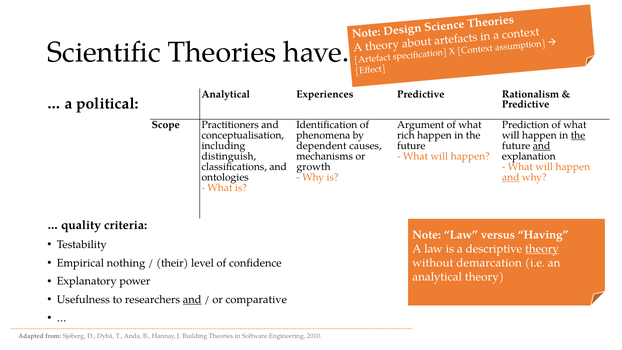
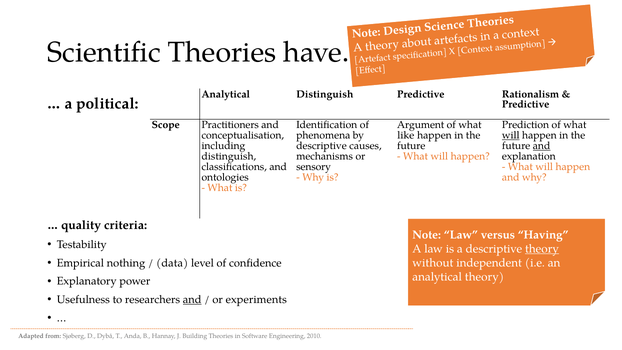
Analytical Experiences: Experiences -> Distinguish
rich: rich -> like
will at (511, 135) underline: none -> present
the at (578, 135) underline: present -> none
dependent at (321, 146): dependent -> descriptive
growth: growth -> sensory
and at (511, 177) underline: present -> none
their: their -> data
demarcation: demarcation -> independent
comparative: comparative -> experiments
